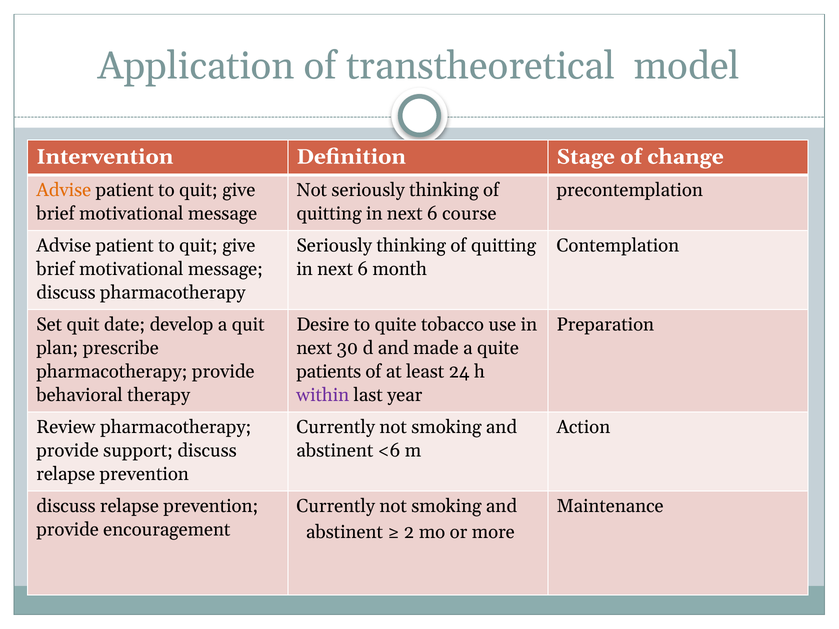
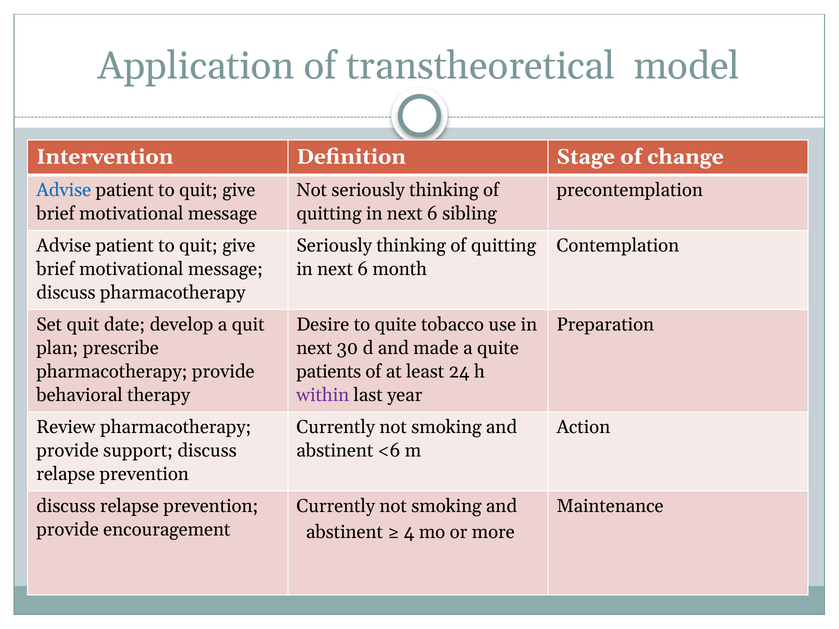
Advise at (64, 190) colour: orange -> blue
course: course -> sibling
2: 2 -> 4
